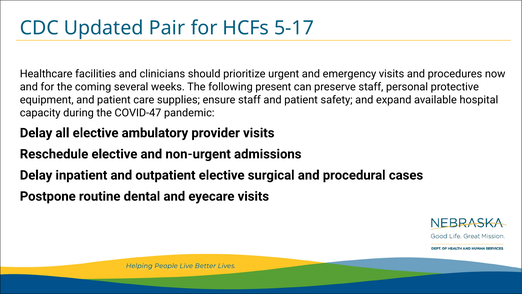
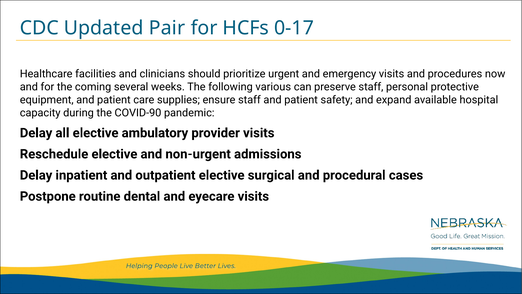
5-17: 5-17 -> 0-17
present: present -> various
COVID-47: COVID-47 -> COVID-90
